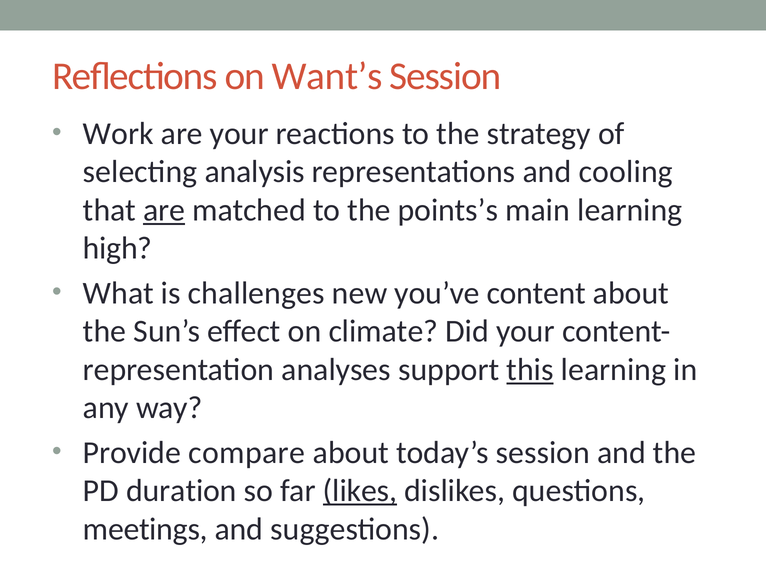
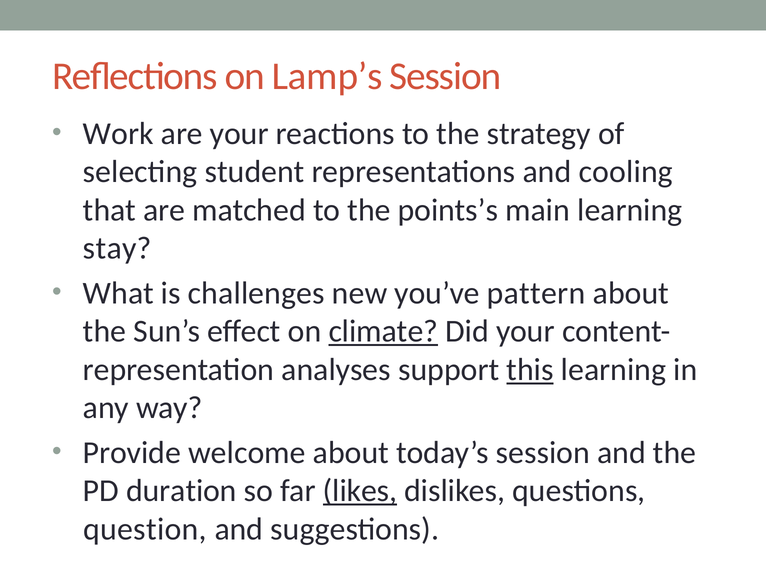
Want’s: Want’s -> Lamp’s
analysis: analysis -> student
are at (164, 210) underline: present -> none
high: high -> stay
content: content -> pattern
climate underline: none -> present
compare: compare -> welcome
meetings: meetings -> question
